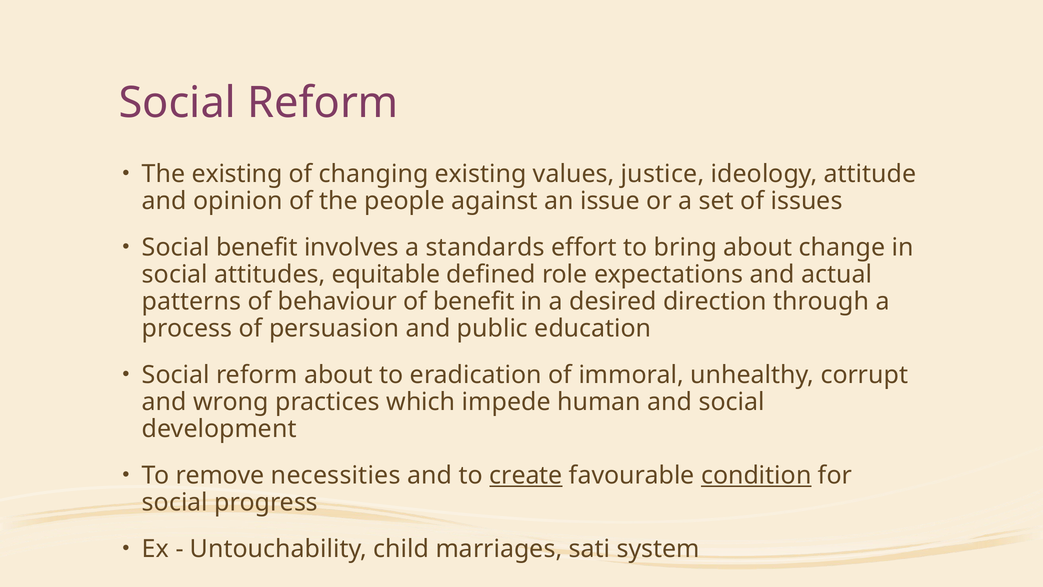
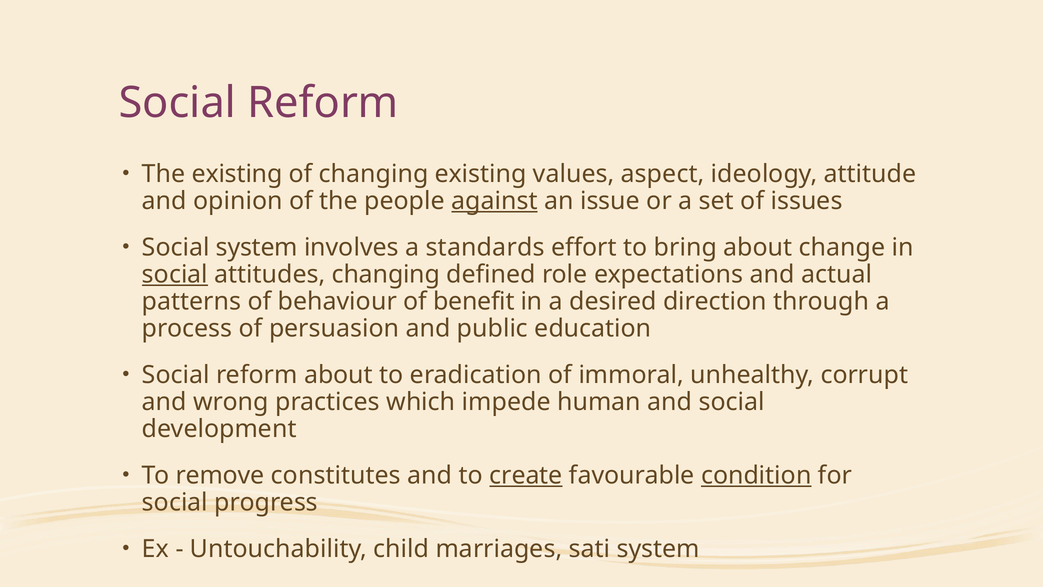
justice: justice -> aspect
against underline: none -> present
Social benefit: benefit -> system
social at (175, 274) underline: none -> present
attitudes equitable: equitable -> changing
necessities: necessities -> constitutes
